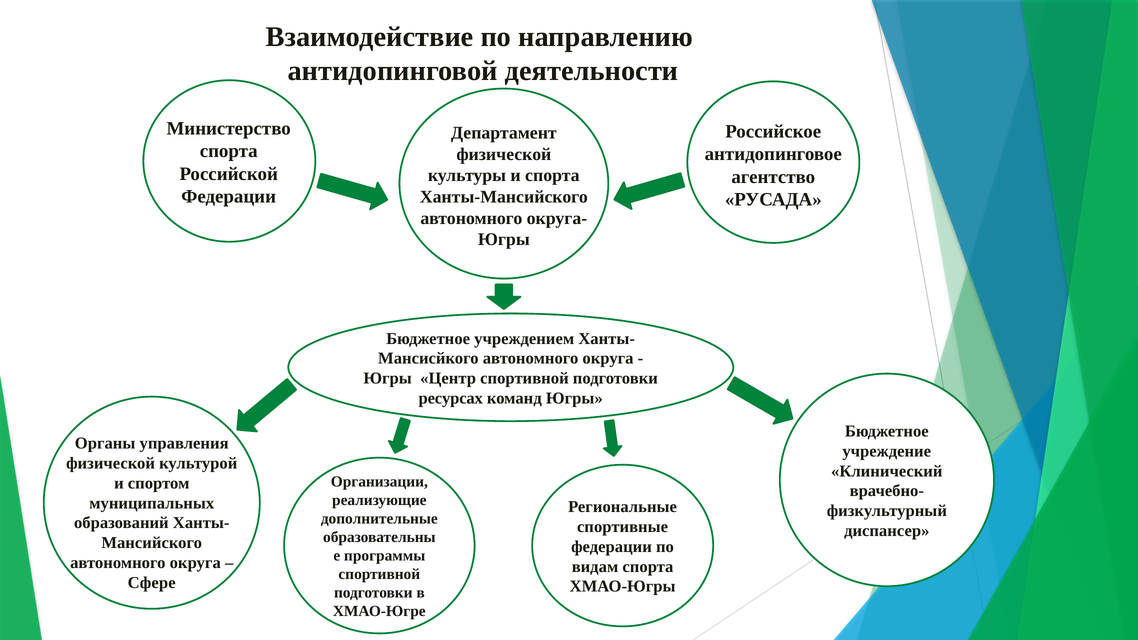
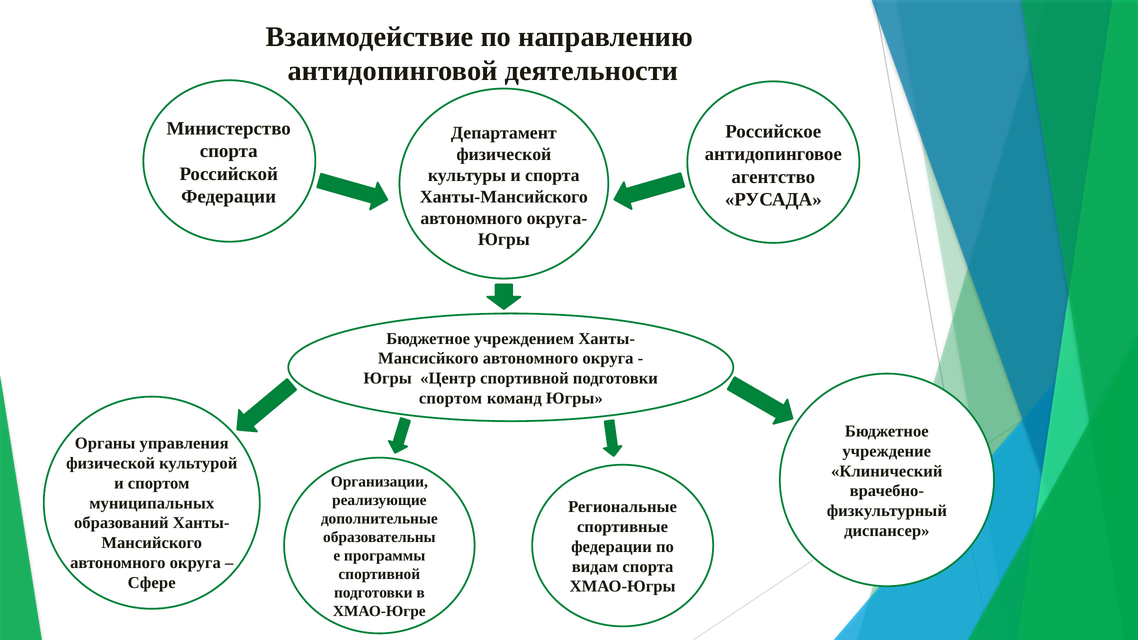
ресурсах at (451, 398): ресурсах -> спортом
